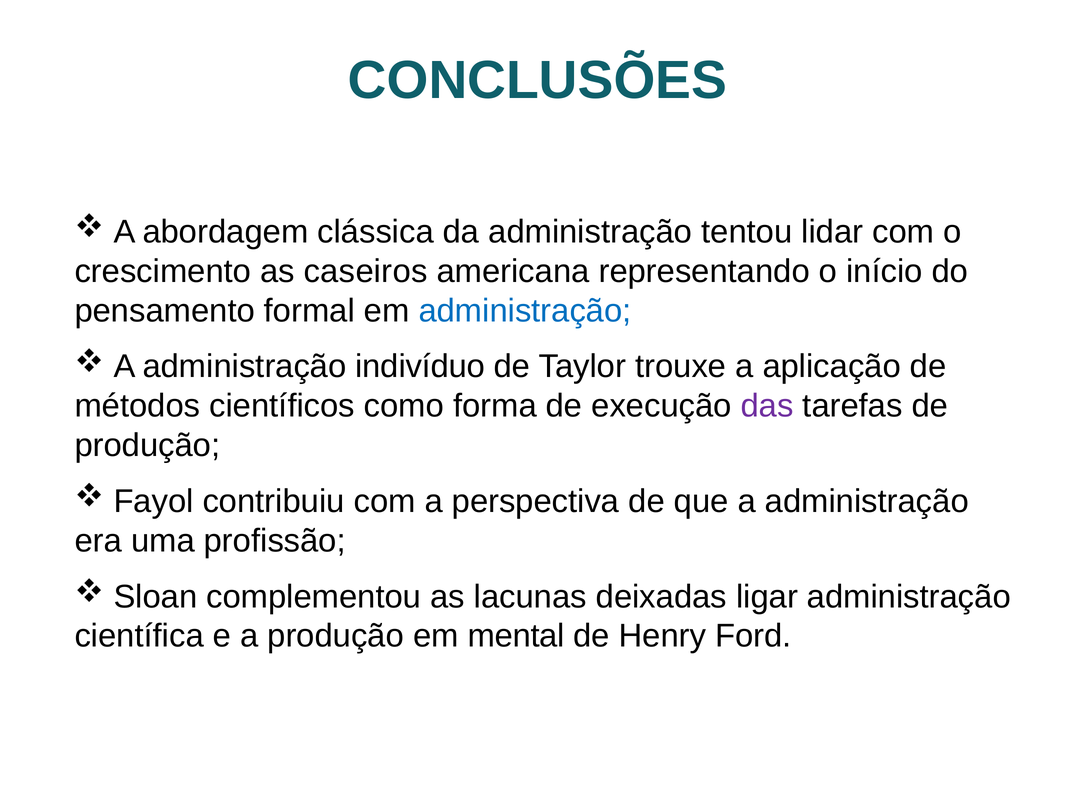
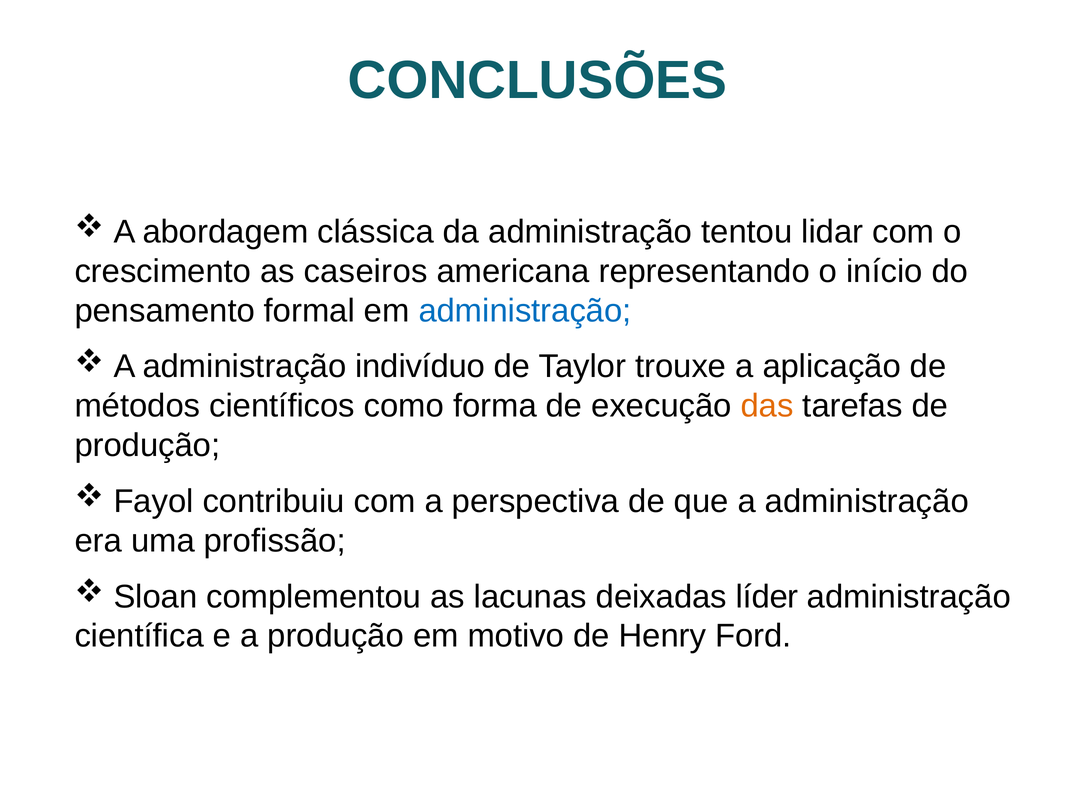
das colour: purple -> orange
ligar: ligar -> líder
mental: mental -> motivo
